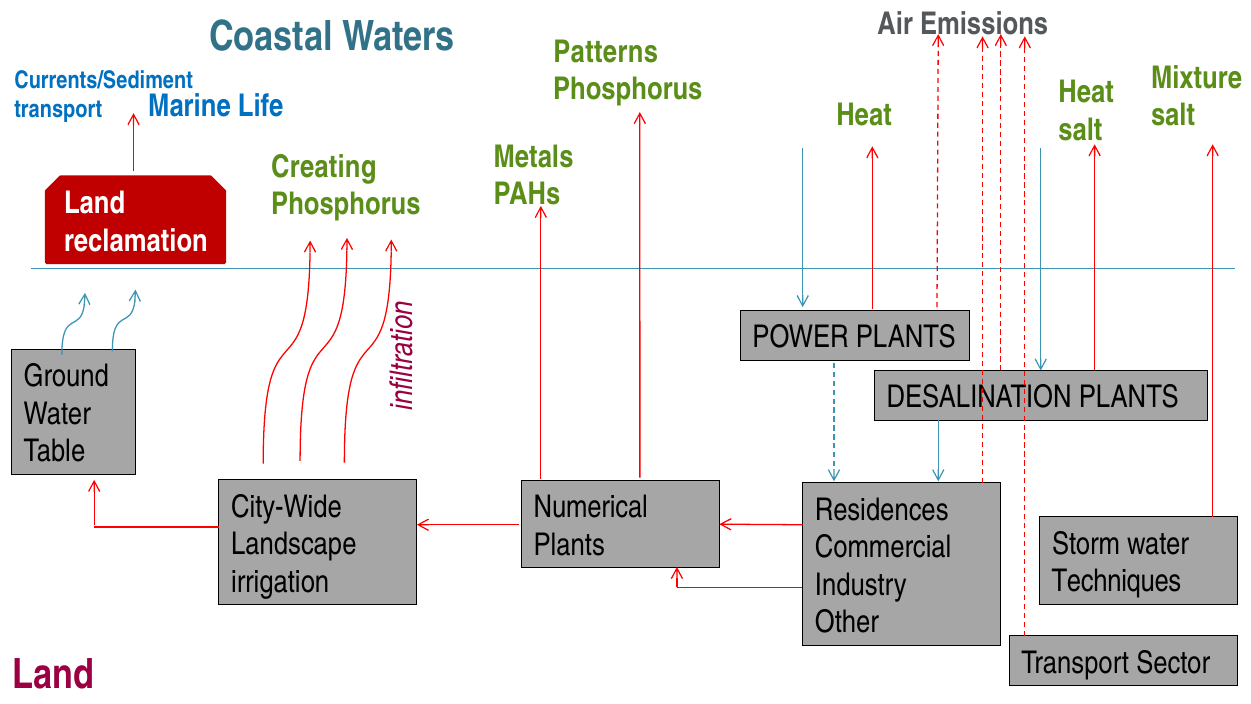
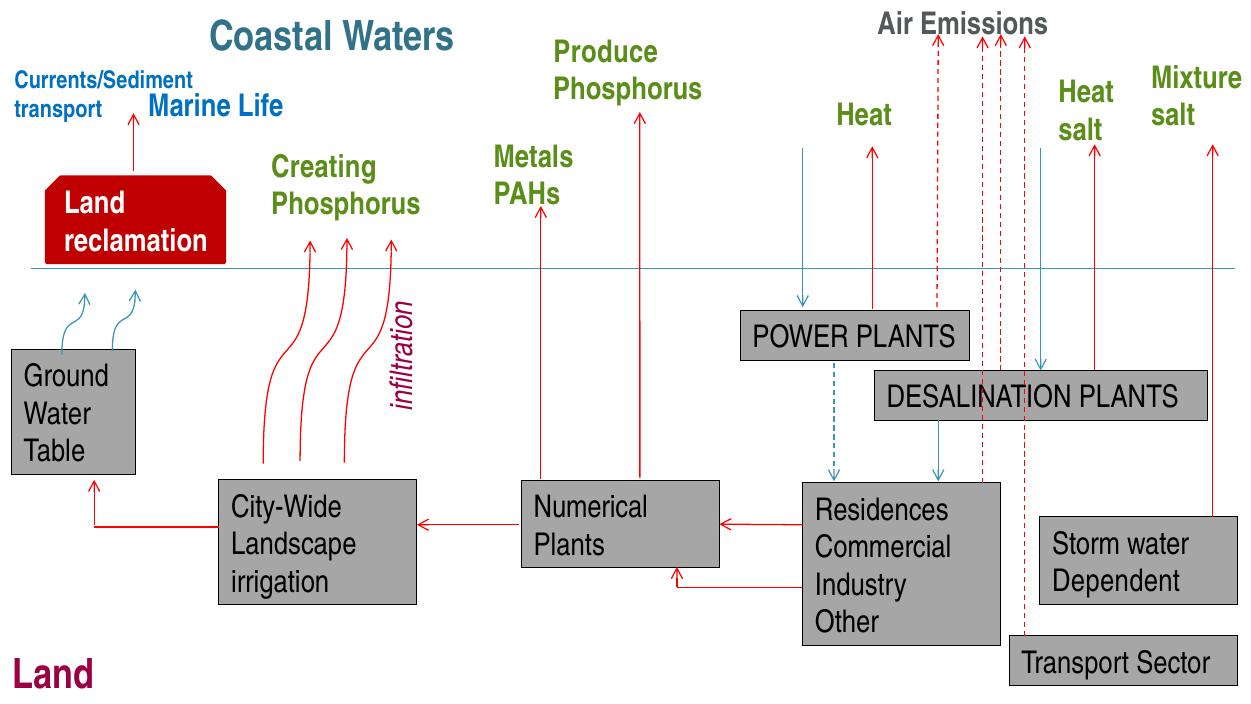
Patterns: Patterns -> Produce
Techniques: Techniques -> Dependent
